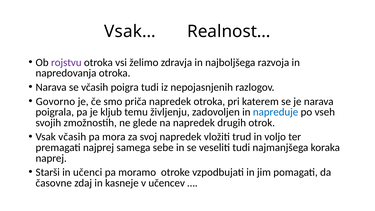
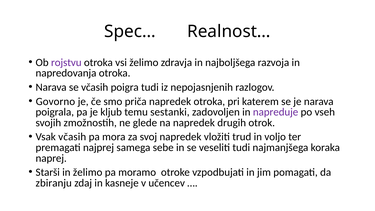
Vsak…: Vsak… -> Spec…
življenju: življenju -> sestanki
napreduje colour: blue -> purple
in učenci: učenci -> želimo
časovne: časovne -> zbiranju
